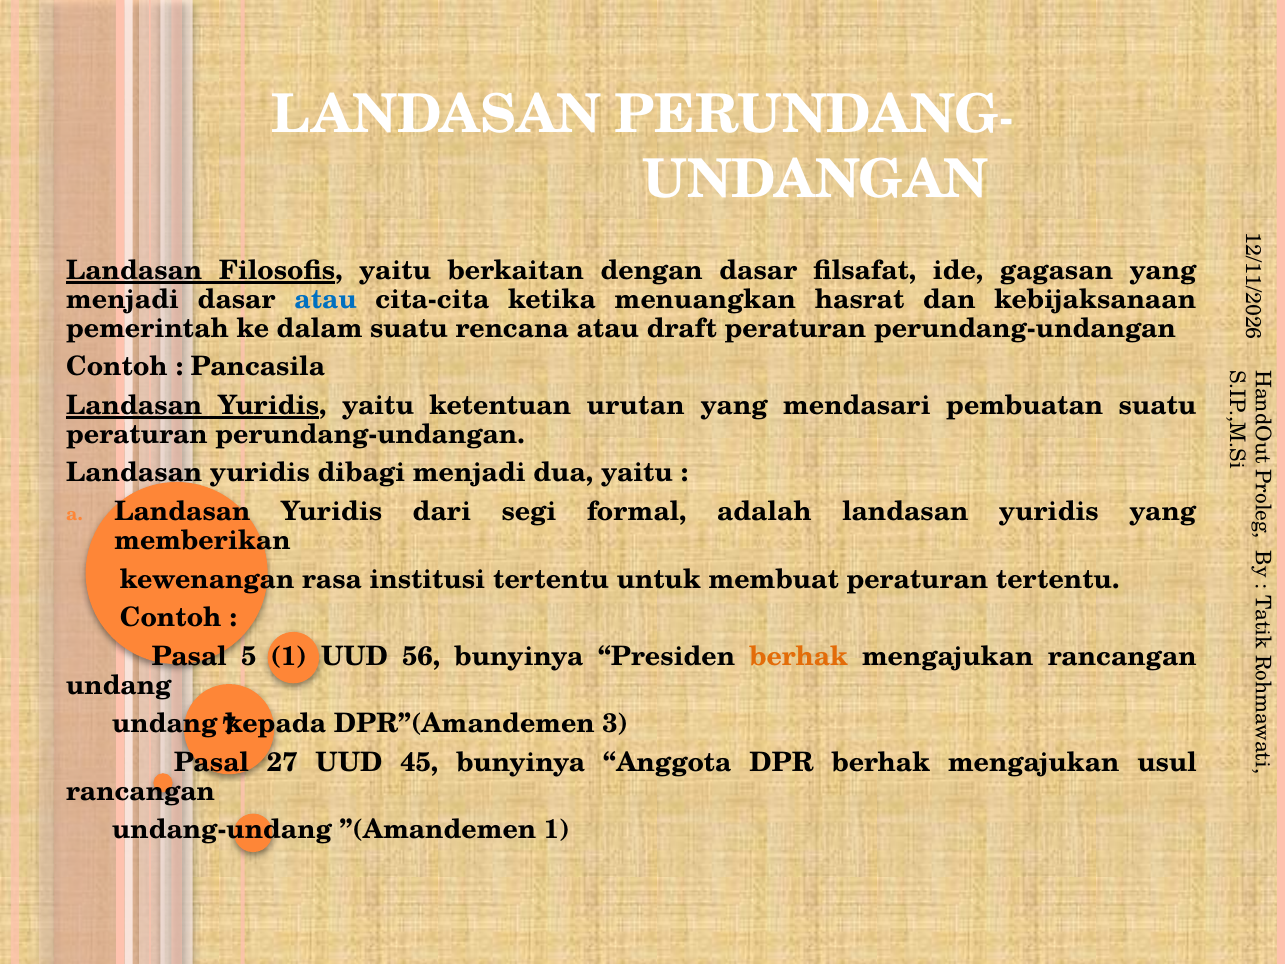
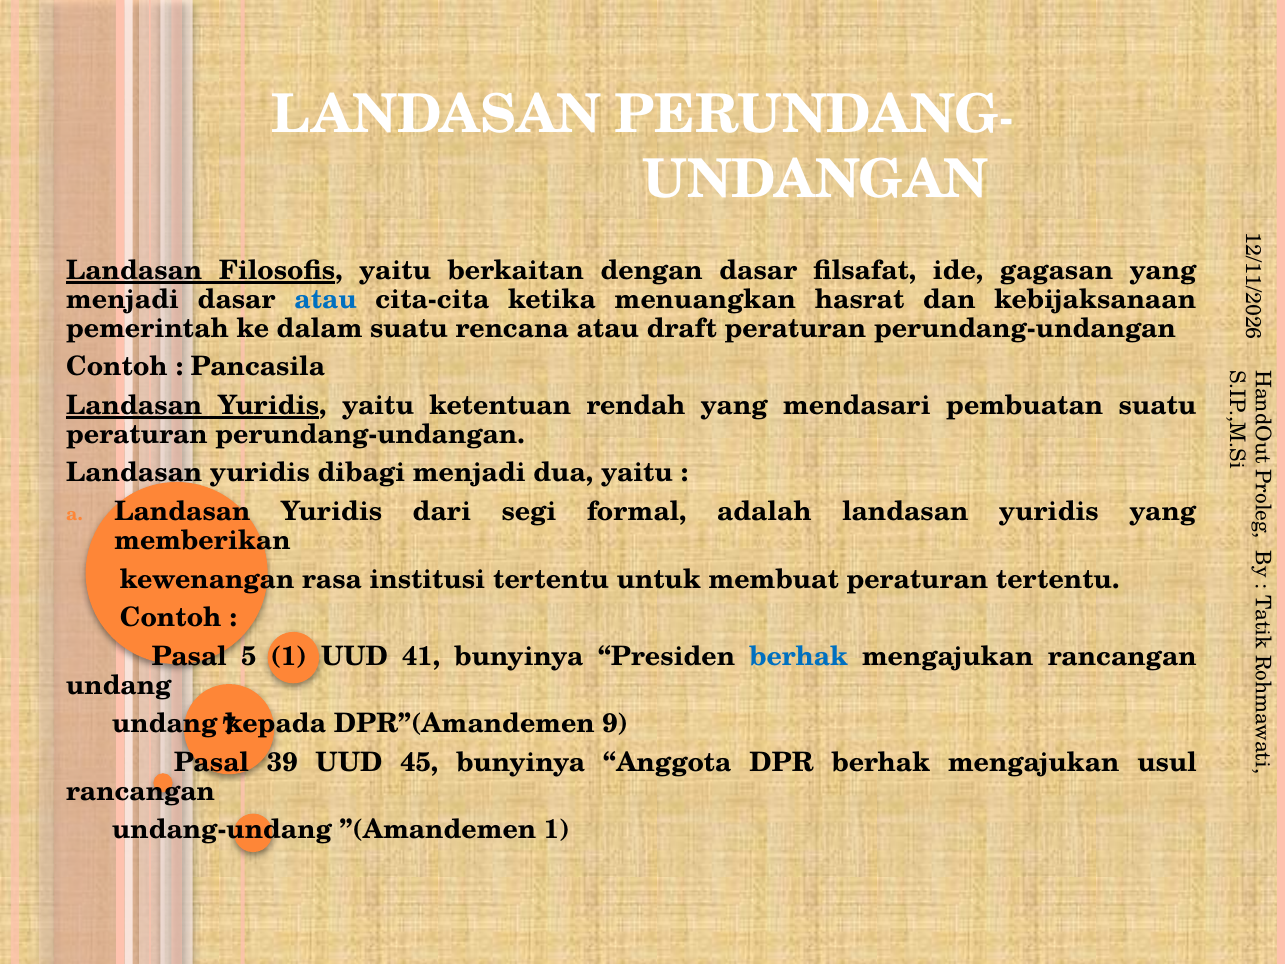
urutan: urutan -> rendah
56: 56 -> 41
berhak at (799, 656) colour: orange -> blue
3: 3 -> 9
27: 27 -> 39
